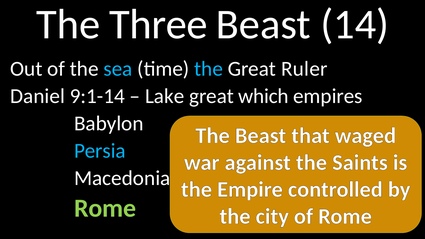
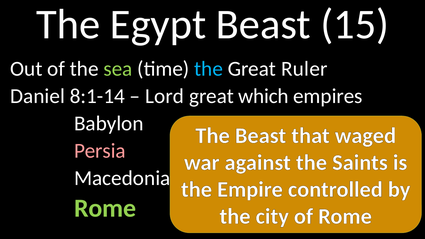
Three: Three -> Egypt
14: 14 -> 15
sea colour: light blue -> light green
9:1-14: 9:1-14 -> 8:1-14
Lake: Lake -> Lord
Persia colour: light blue -> pink
